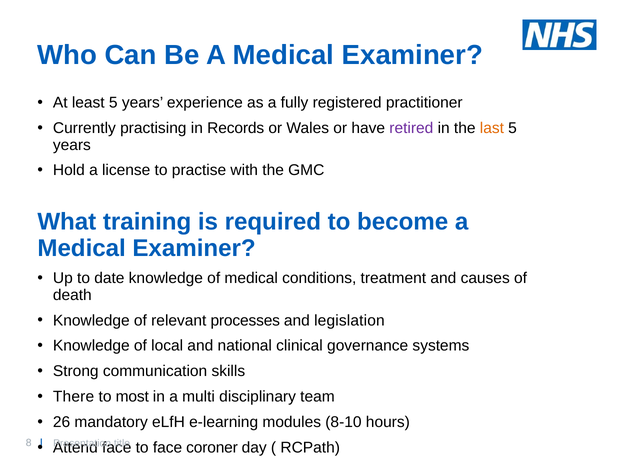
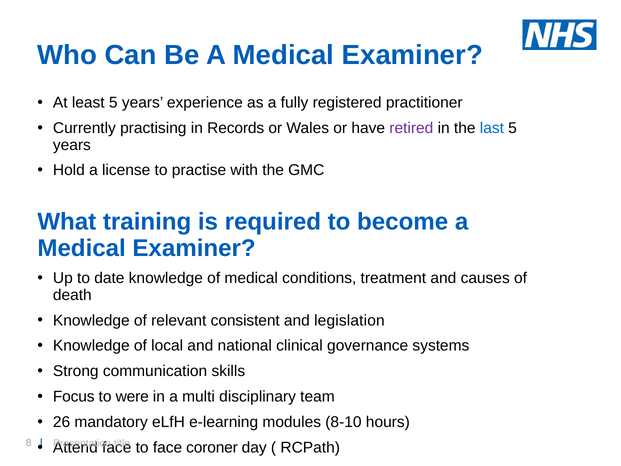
last colour: orange -> blue
processes: processes -> consistent
There: There -> Focus
most: most -> were
